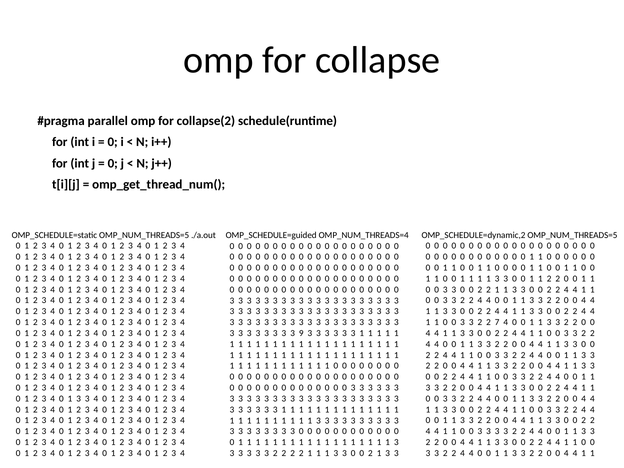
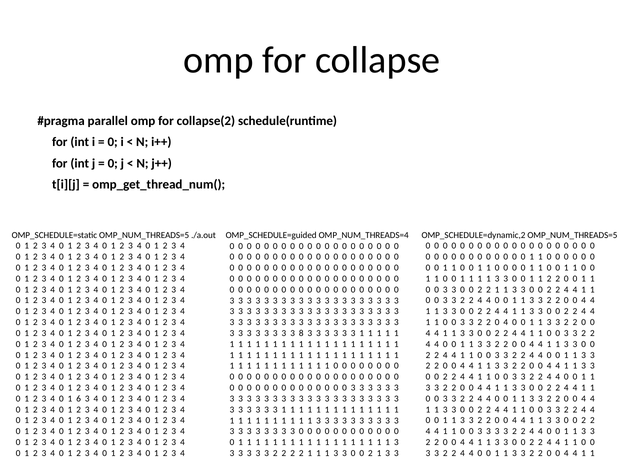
7 at (497, 322): 7 -> 0
9: 9 -> 8
0 1 3: 3 -> 6
